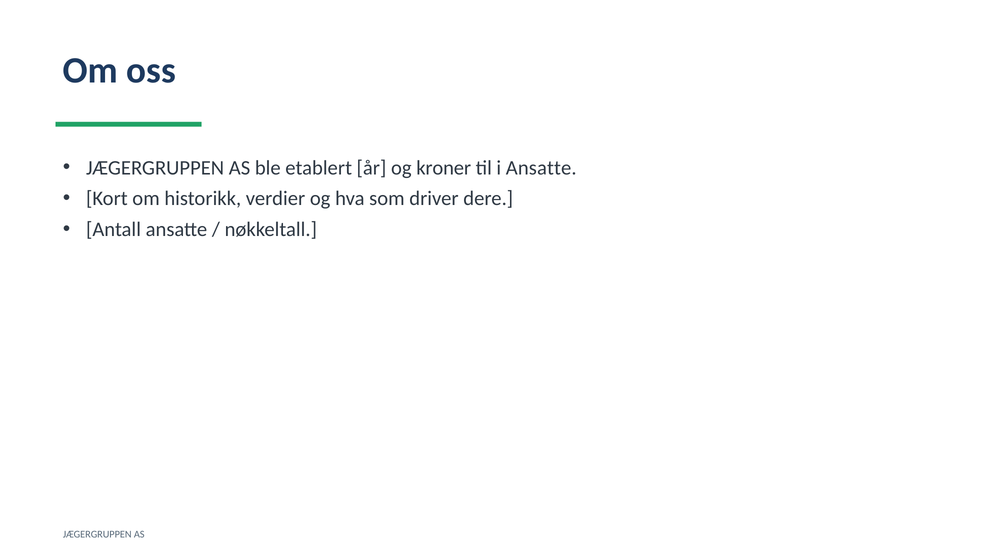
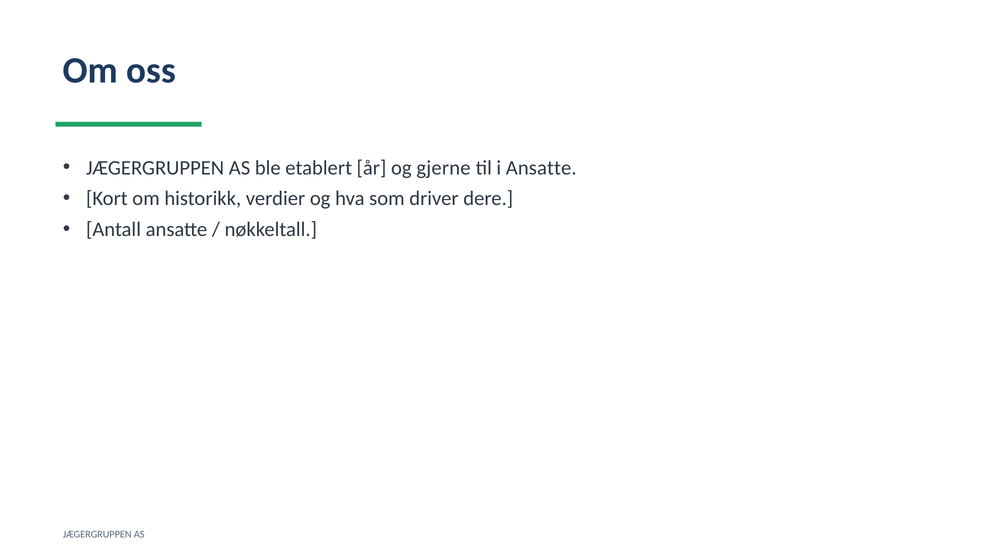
kroner: kroner -> gjerne
